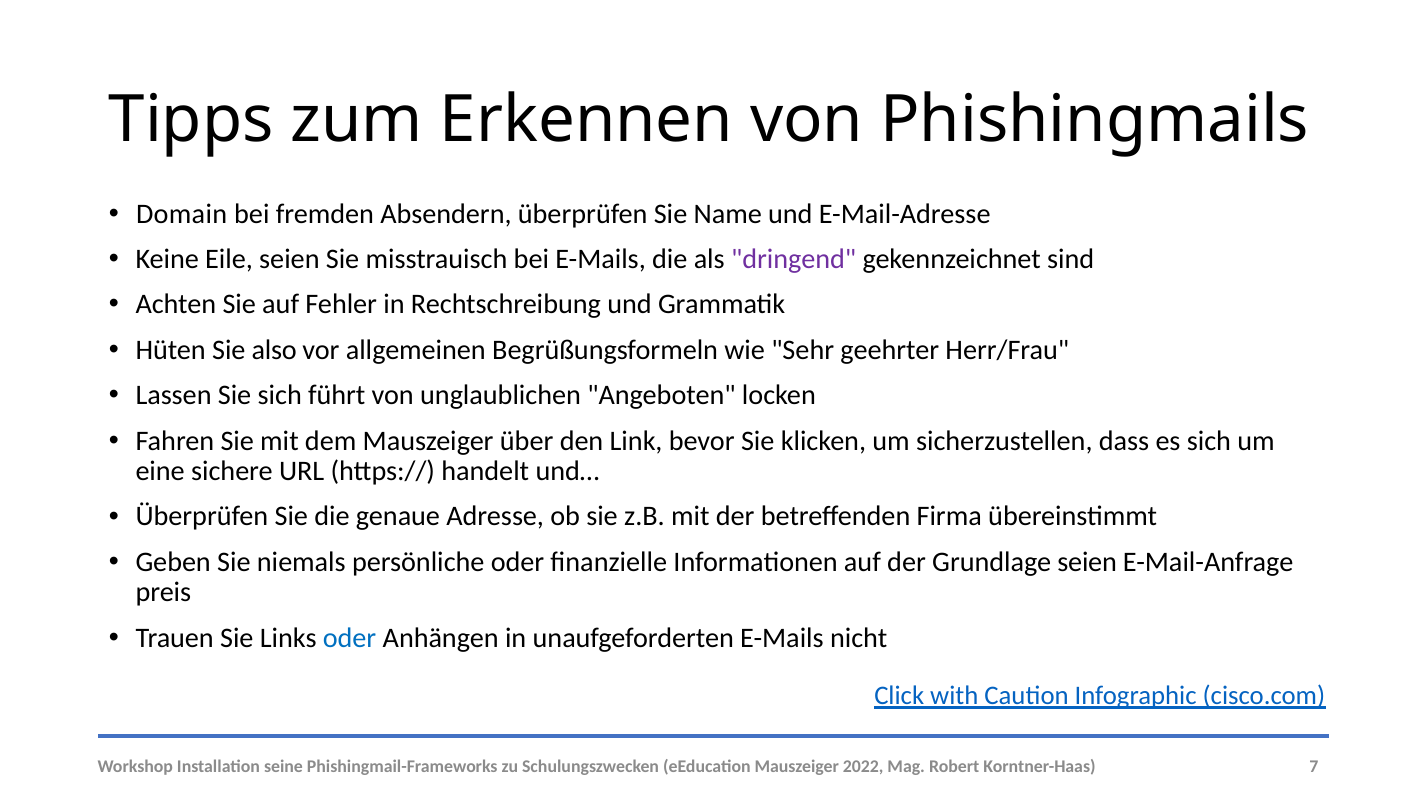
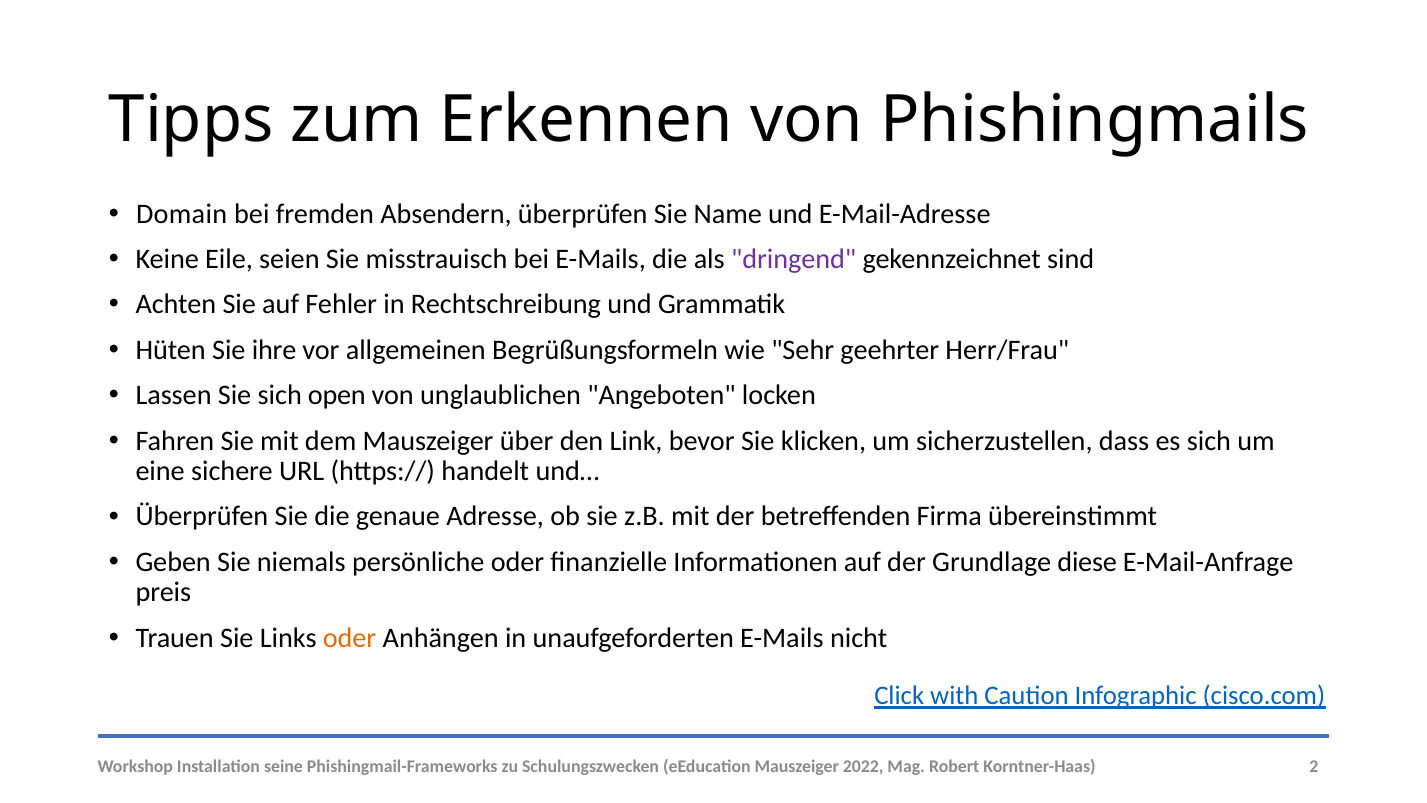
also: also -> ihre
führt: führt -> open
Grundlage seien: seien -> diese
oder at (350, 638) colour: blue -> orange
7: 7 -> 2
